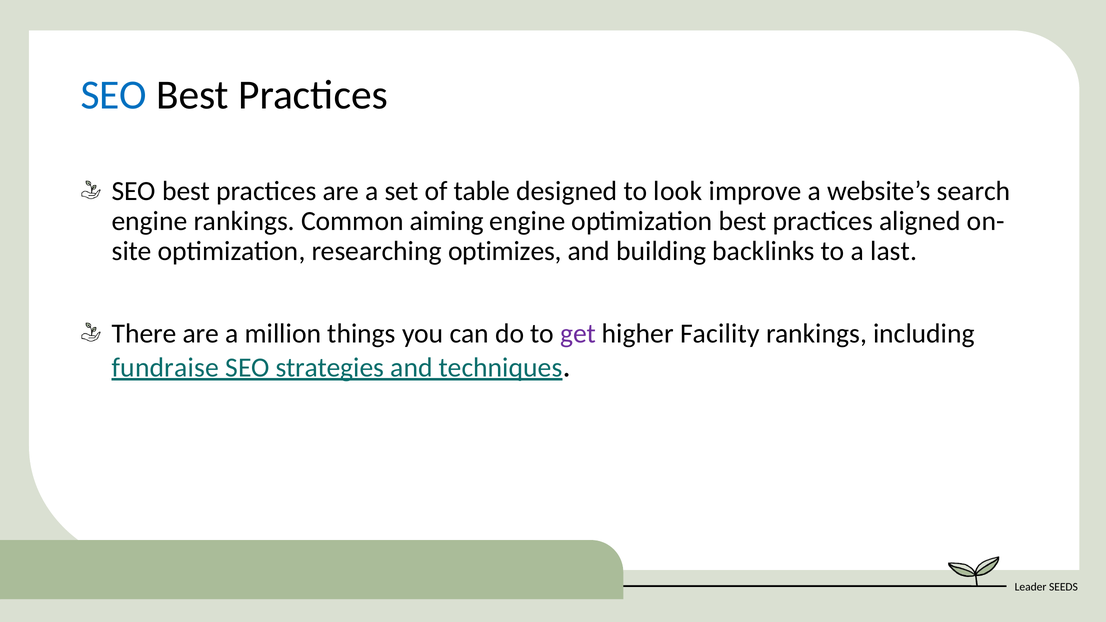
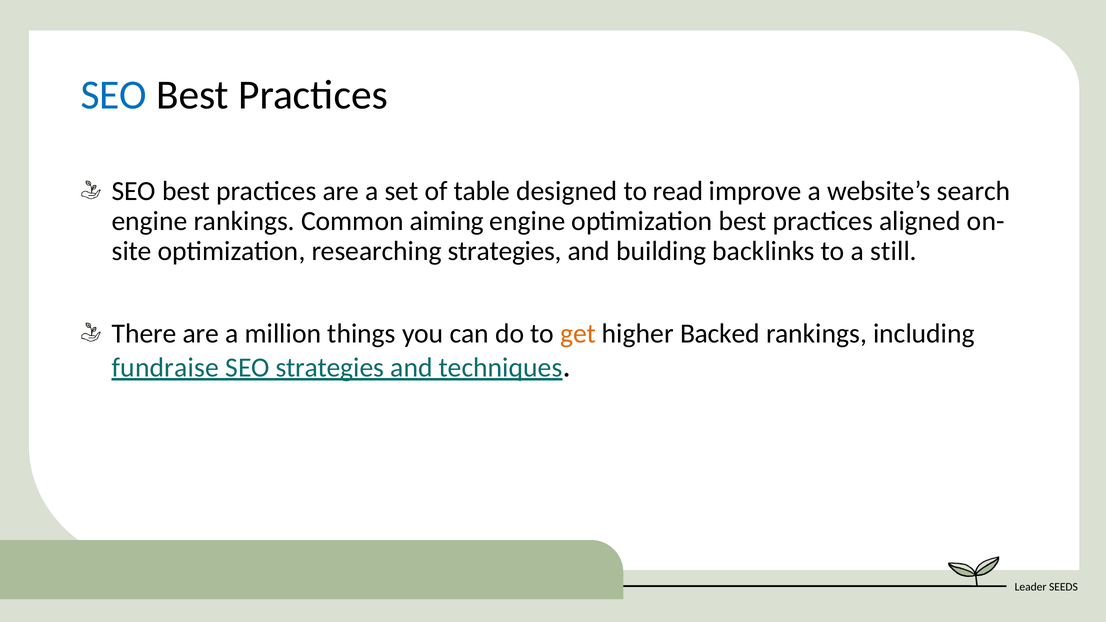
look: look -> read
researching optimizes: optimizes -> strategies
last: last -> still
get colour: purple -> orange
Facility: Facility -> Backed
